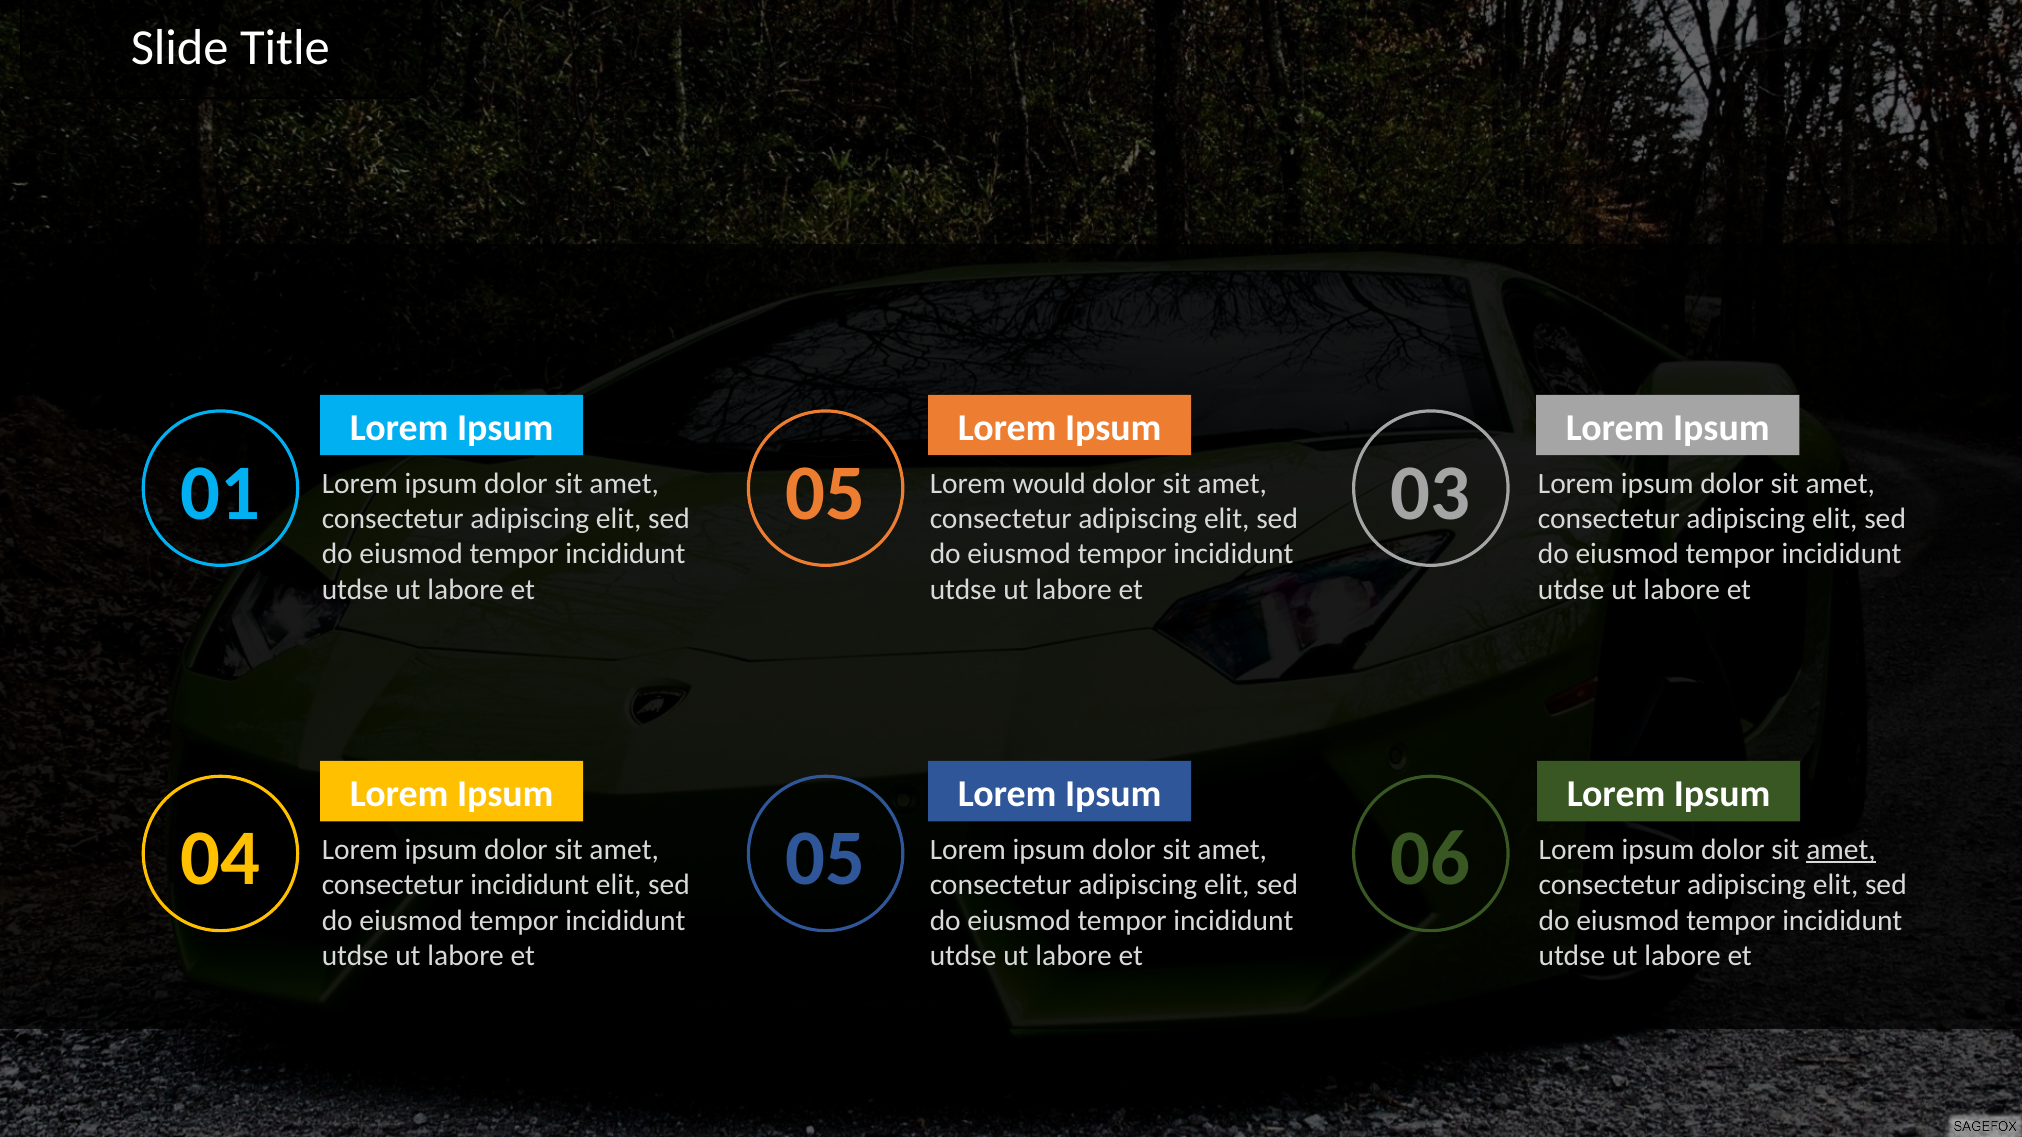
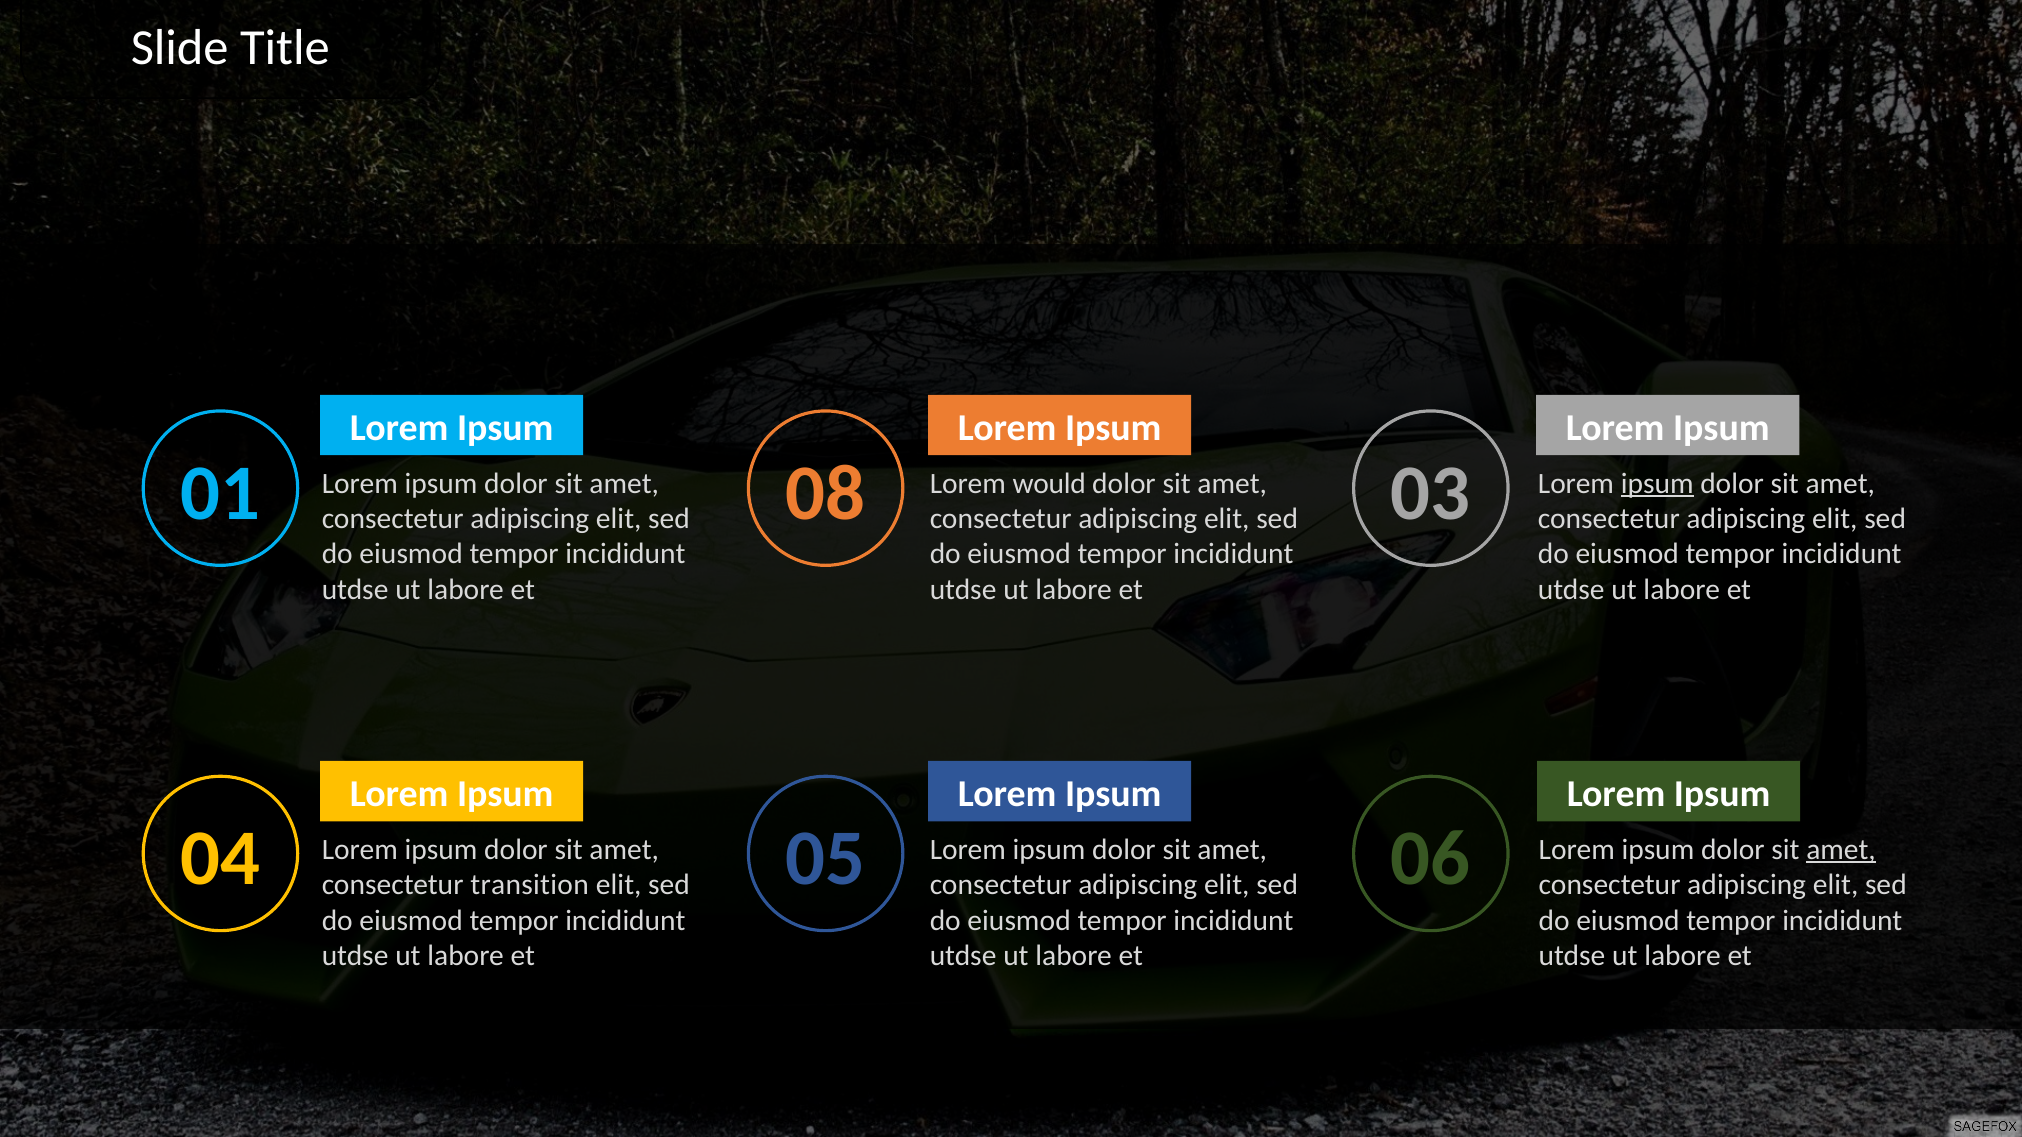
01 05: 05 -> 08
ipsum at (1657, 483) underline: none -> present
consectetur incididunt: incididunt -> transition
